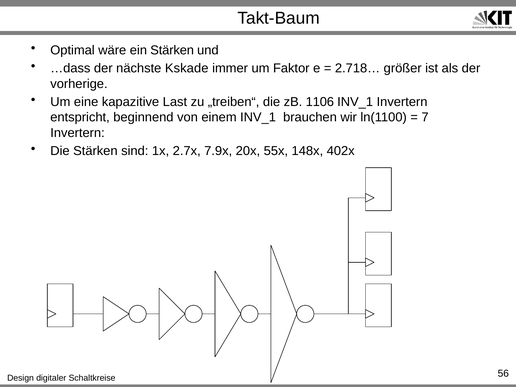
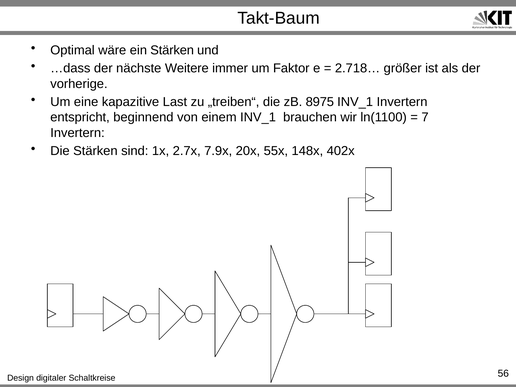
Kskade: Kskade -> Weitere
1106: 1106 -> 8975
